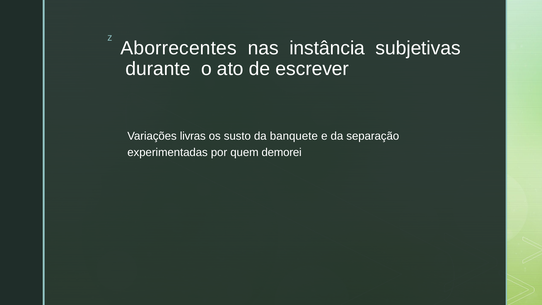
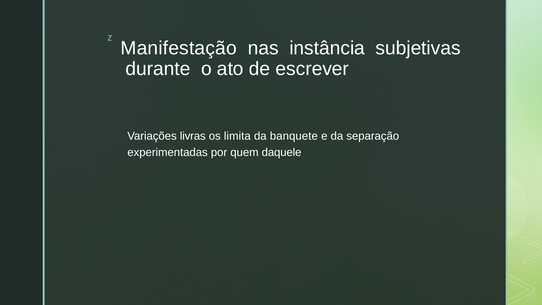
Aborrecentes: Aborrecentes -> Manifestação
susto: susto -> limita
demorei: demorei -> daquele
